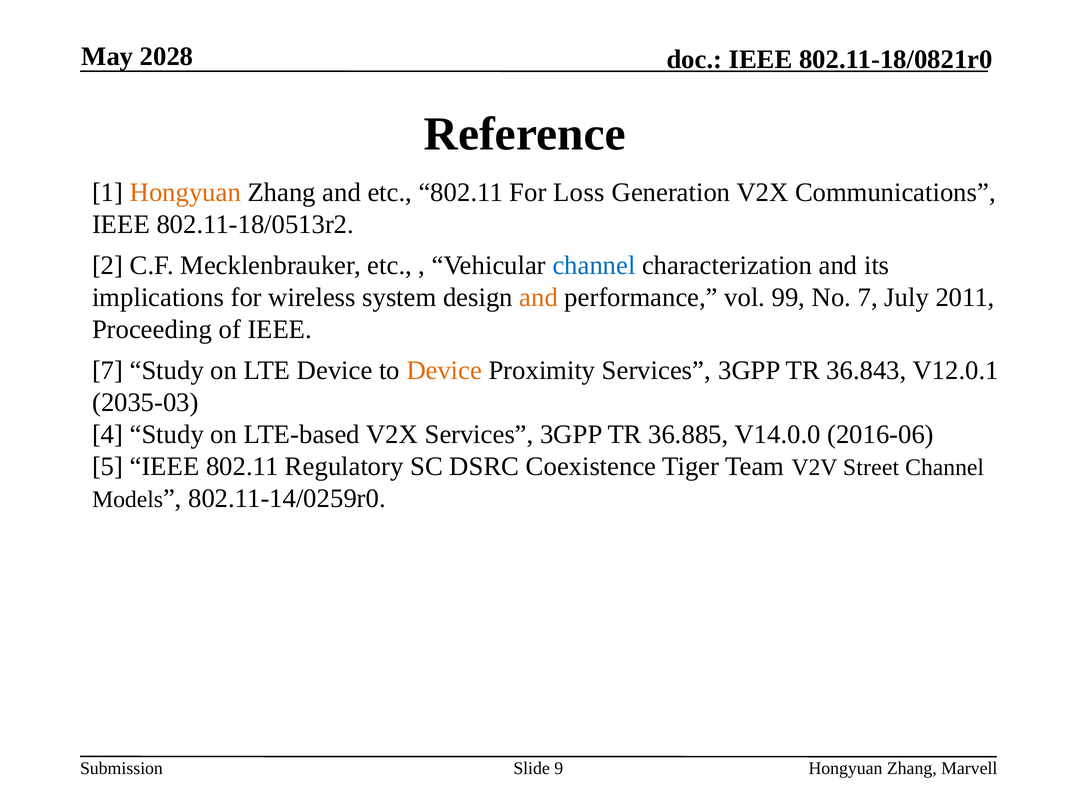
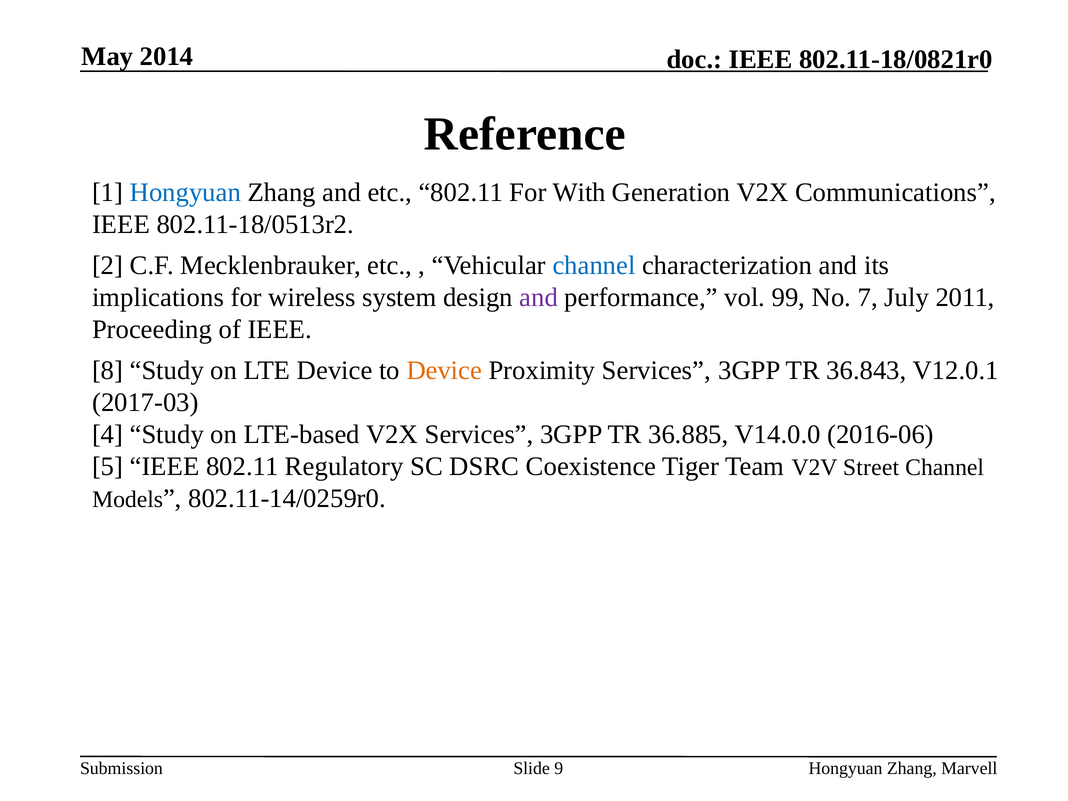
2028: 2028 -> 2014
Hongyuan at (185, 192) colour: orange -> blue
Loss: Loss -> With
and at (539, 297) colour: orange -> purple
7 at (108, 370): 7 -> 8
2035-03: 2035-03 -> 2017-03
